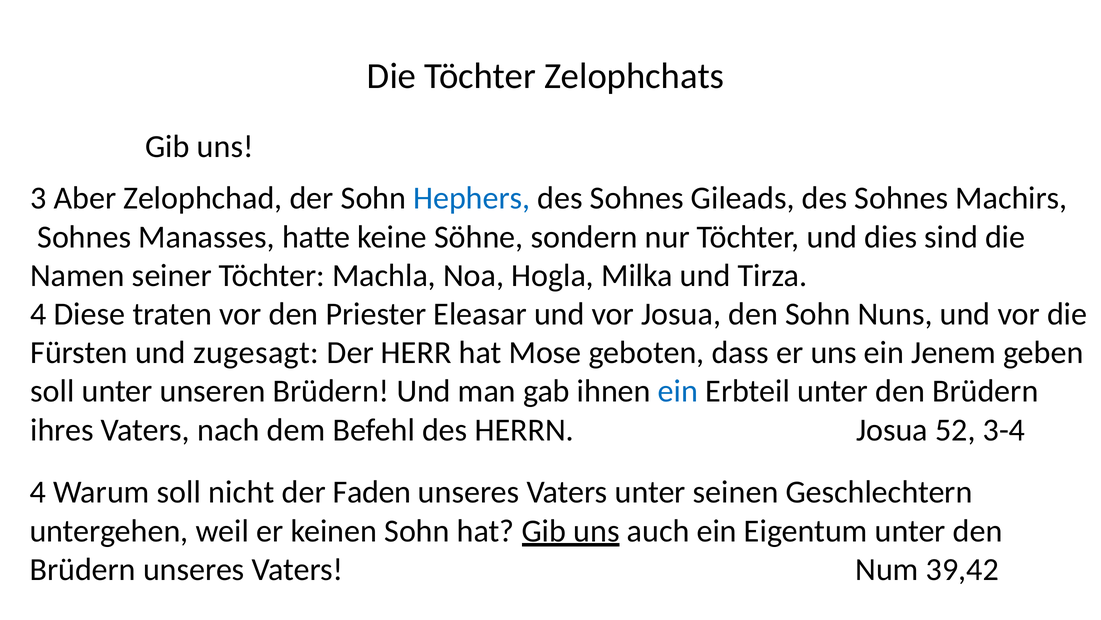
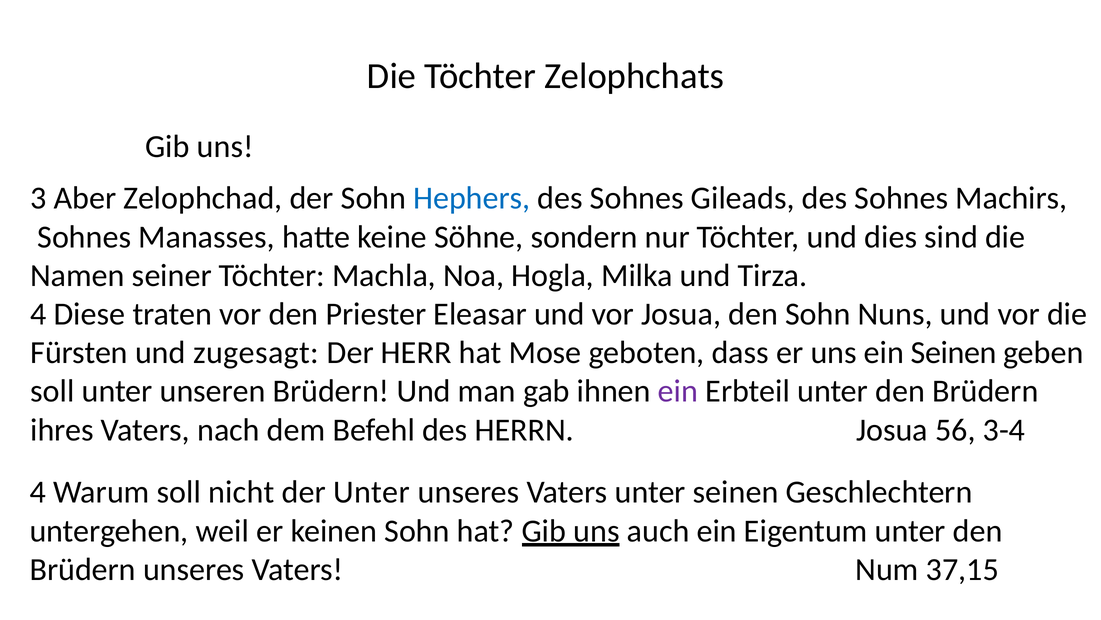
ein Jenem: Jenem -> Seinen
ein at (678, 391) colour: blue -> purple
52: 52 -> 56
der Faden: Faden -> Unter
39,42: 39,42 -> 37,15
